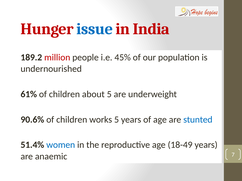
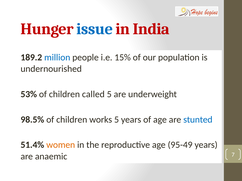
million colour: red -> blue
45%: 45% -> 15%
61%: 61% -> 53%
about: about -> called
90.6%: 90.6% -> 98.5%
women colour: blue -> orange
18-49: 18-49 -> 95-49
